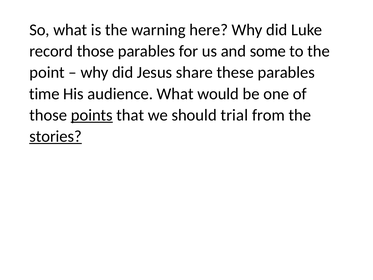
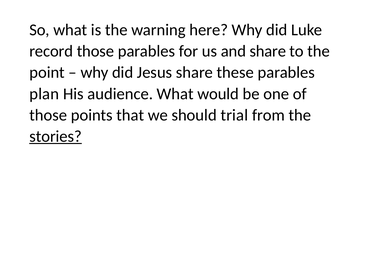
and some: some -> share
time: time -> plan
points underline: present -> none
